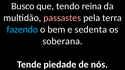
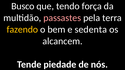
reina: reina -> força
fazendo colour: light blue -> yellow
soberana: soberana -> alcancem
